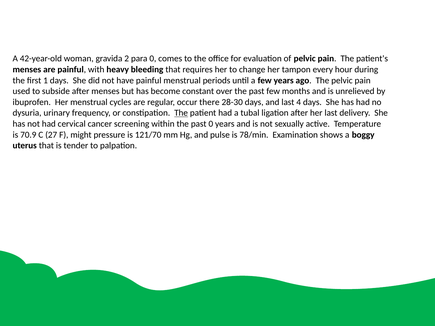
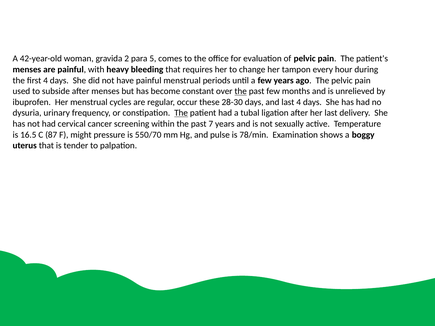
para 0: 0 -> 5
first 1: 1 -> 4
the at (241, 91) underline: none -> present
there: there -> these
past 0: 0 -> 7
70.9: 70.9 -> 16.5
27: 27 -> 87
121/70: 121/70 -> 550/70
